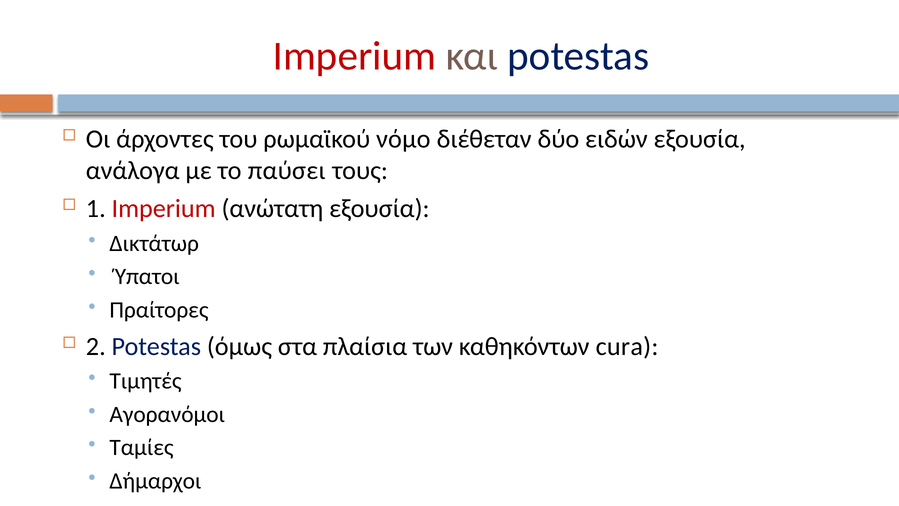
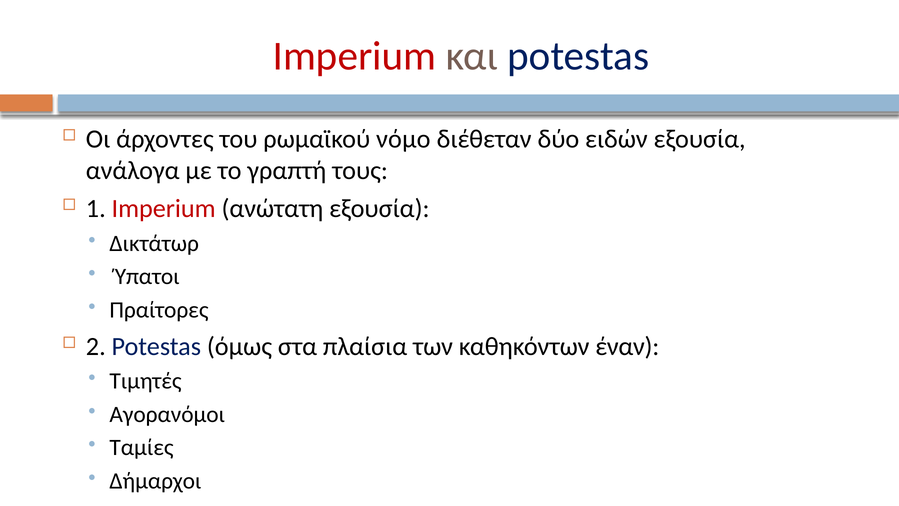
παύσει: παύσει -> γραπτή
cura: cura -> έναν
